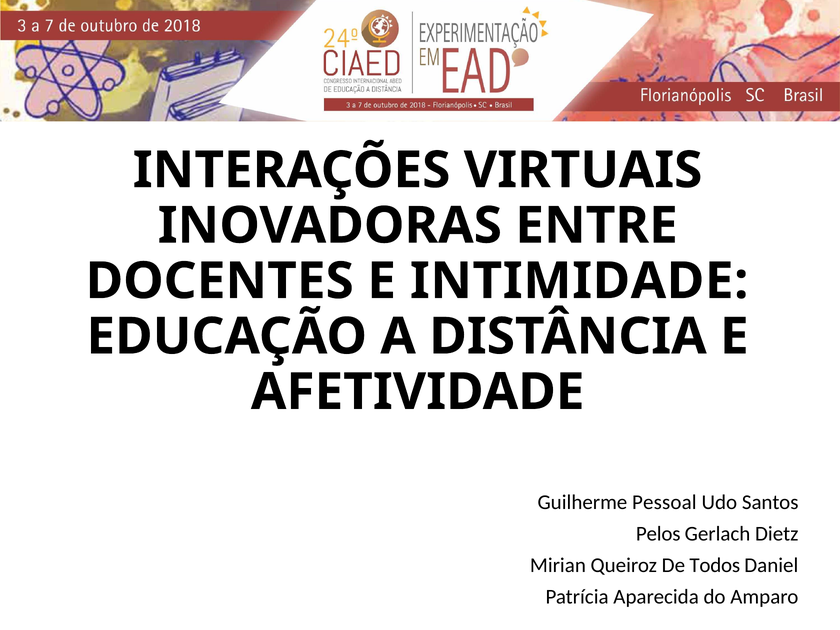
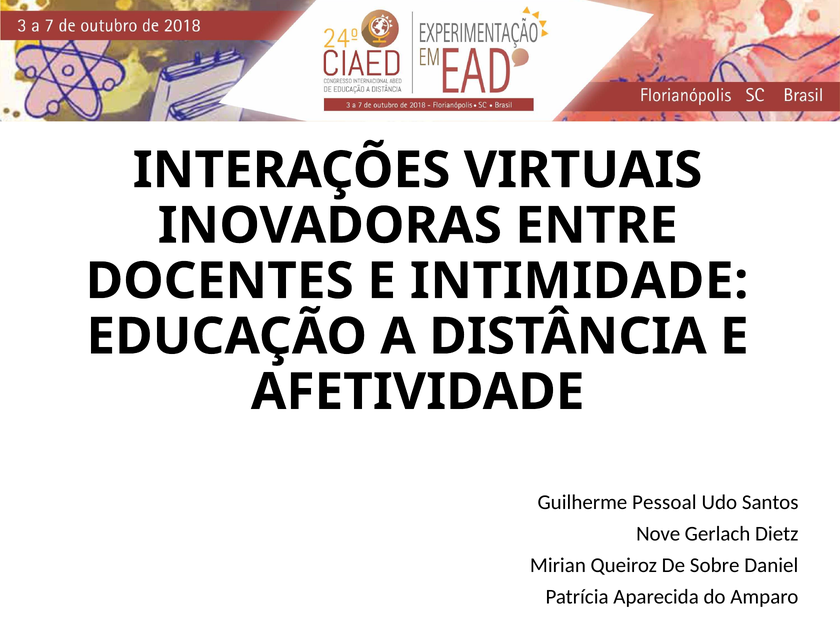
Pelos: Pelos -> Nove
Todos: Todos -> Sobre
